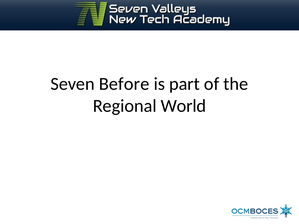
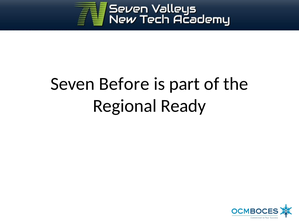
World: World -> Ready
